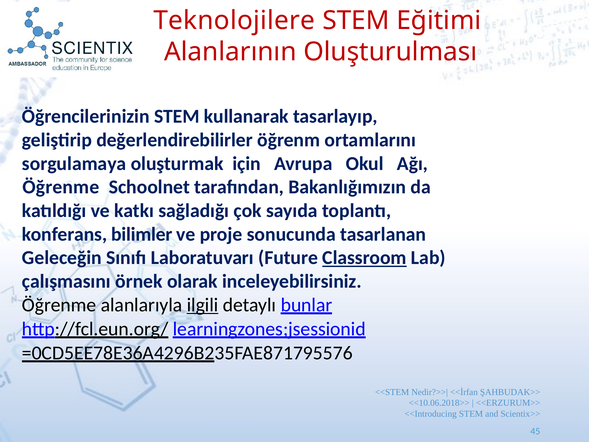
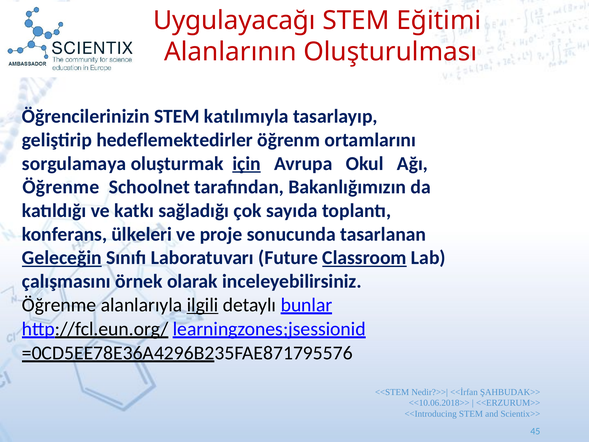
Teknolojilere: Teknolojilere -> Uygulayacağı
kullanarak: kullanarak -> katılımıyla
değerlendirebilirler: değerlendirebilirler -> hedeflemektedirler
için underline: none -> present
bilimler: bilimler -> ülkeleri
Geleceğin underline: none -> present
